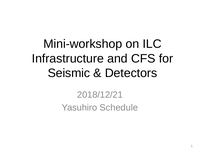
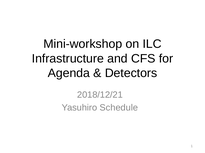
Seismic: Seismic -> Agenda
